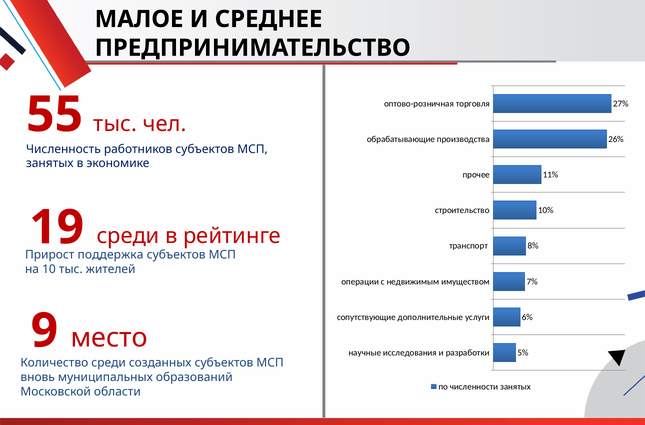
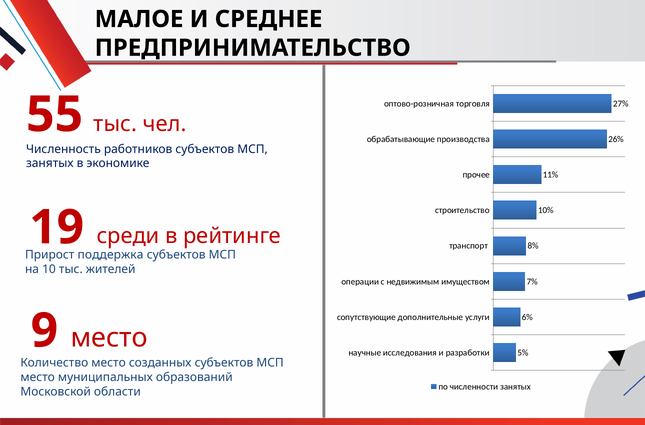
среди at (109, 362): среди -> место
вновь at (38, 377): вновь -> место
